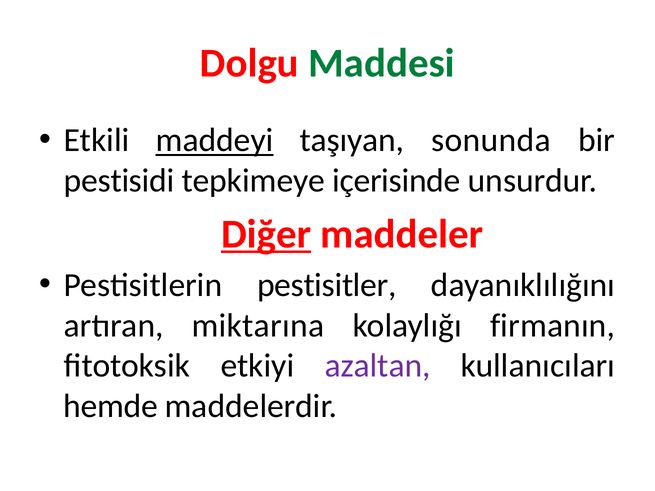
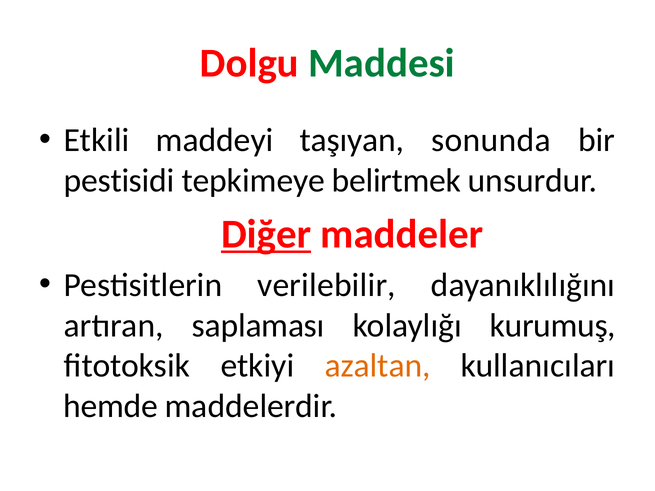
maddeyi underline: present -> none
içerisinde: içerisinde -> belirtmek
pestisitler: pestisitler -> verilebilir
miktarına: miktarına -> saplaması
firmanın: firmanın -> kurumuş
azaltan colour: purple -> orange
